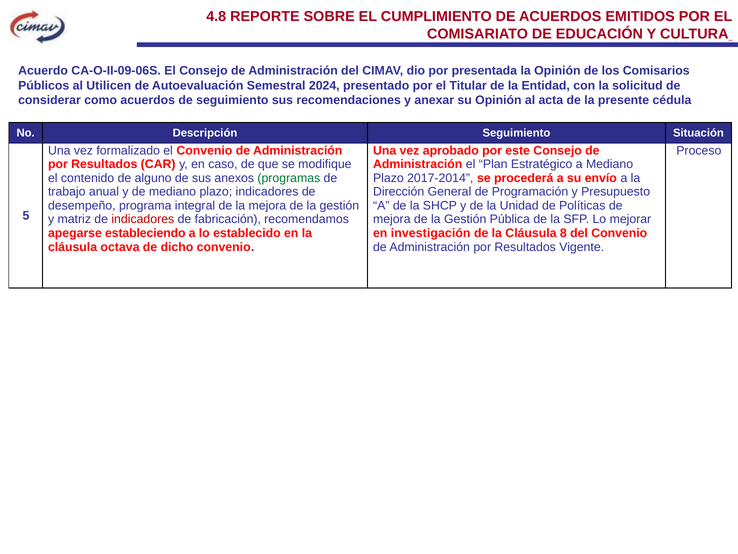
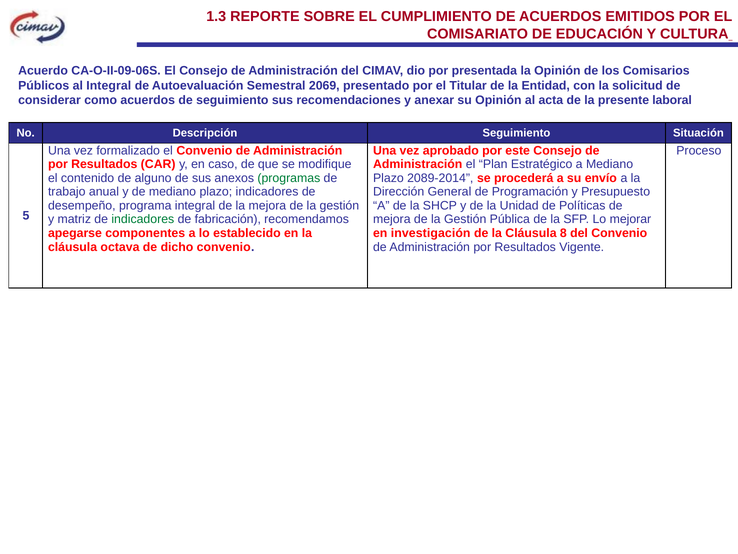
4.8: 4.8 -> 1.3
al Utilicen: Utilicen -> Integral
2024: 2024 -> 2069
cédula: cédula -> laboral
2017-2014: 2017-2014 -> 2089-2014
indicadores at (143, 219) colour: red -> green
estableciendo: estableciendo -> componentes
